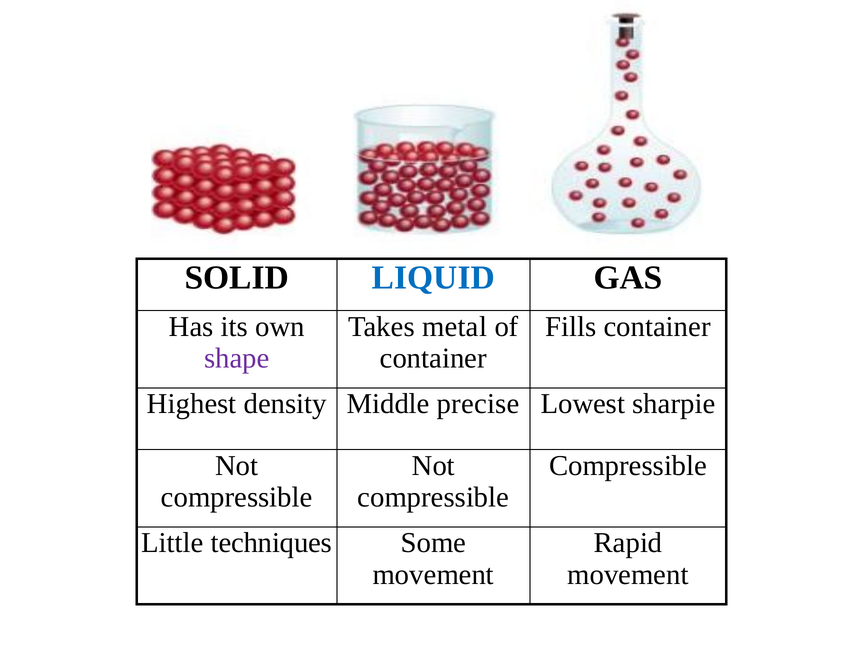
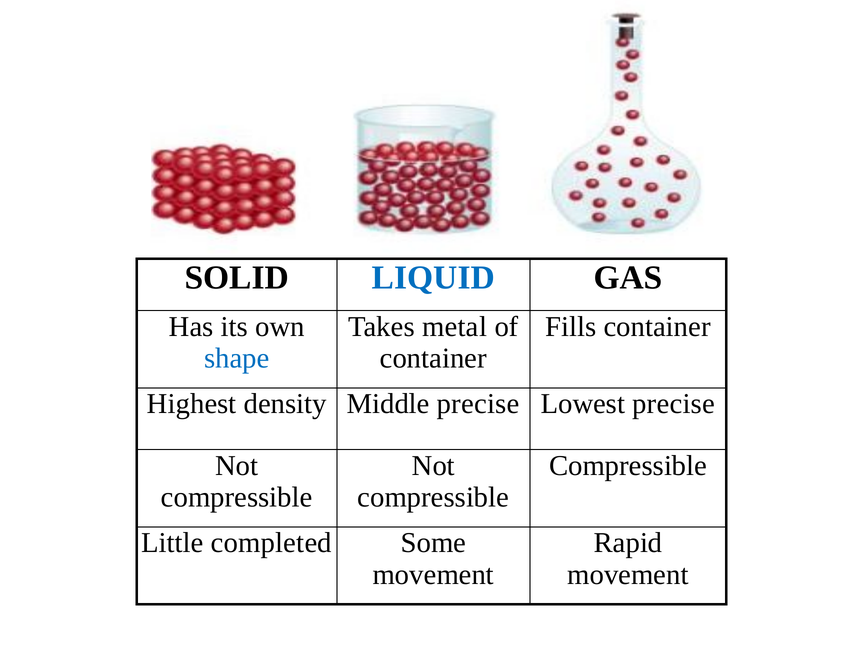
shape colour: purple -> blue
Lowest sharpie: sharpie -> precise
techniques: techniques -> completed
